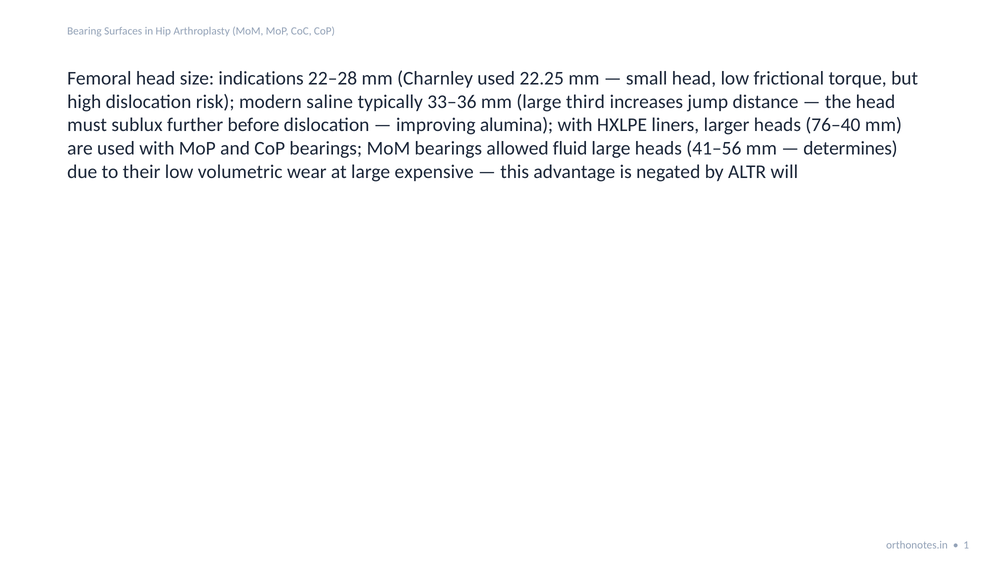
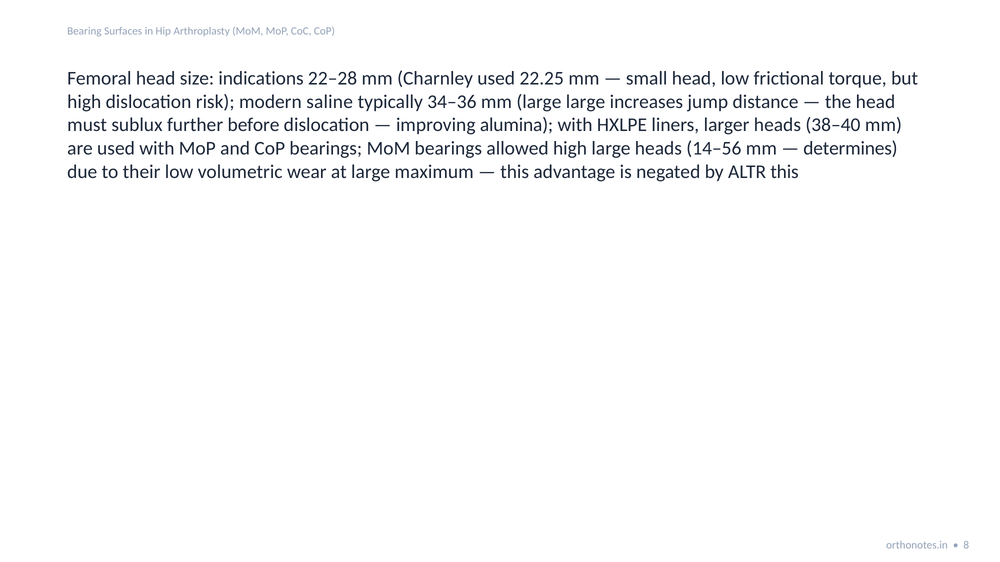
33–36: 33–36 -> 34–36
large third: third -> large
76–40: 76–40 -> 38–40
allowed fluid: fluid -> high
41–56: 41–56 -> 14–56
expensive: expensive -> maximum
ALTR will: will -> this
1: 1 -> 8
